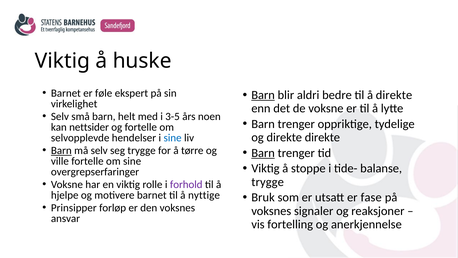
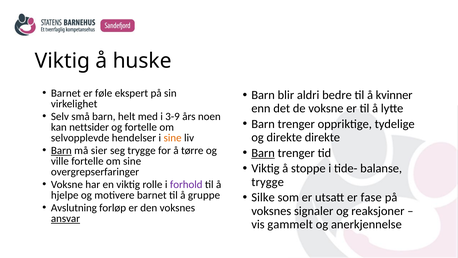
Barn at (263, 95) underline: present -> none
å direkte: direkte -> kvinner
3-5: 3-5 -> 3-9
sine at (173, 138) colour: blue -> orange
må selv: selv -> sier
nyttige: nyttige -> gruppe
Bruk: Bruk -> Silke
Prinsipper: Prinsipper -> Avslutning
ansvar underline: none -> present
fortelling: fortelling -> gammelt
